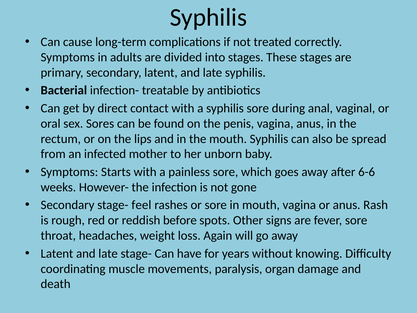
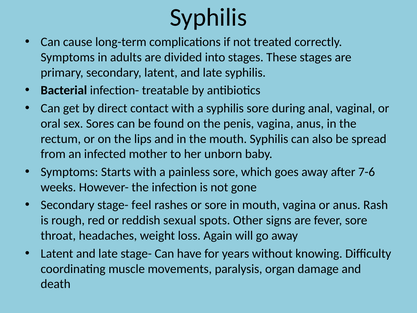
6-6: 6-6 -> 7-6
before: before -> sexual
